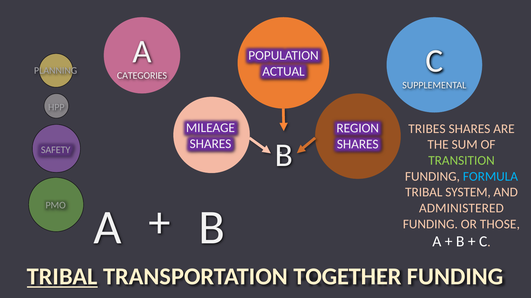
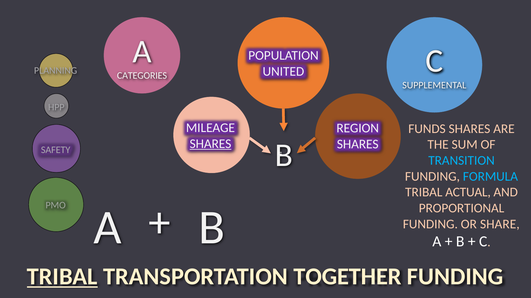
ACTUAL: ACTUAL -> UNITED
TRIBES: TRIBES -> FUNDS
SHARES at (210, 144) underline: none -> present
TRANSITION colour: light green -> light blue
SYSTEM: SYSTEM -> ACTUAL
ADMINISTERED: ADMINISTERED -> PROPORTIONAL
THOSE: THOSE -> SHARE
